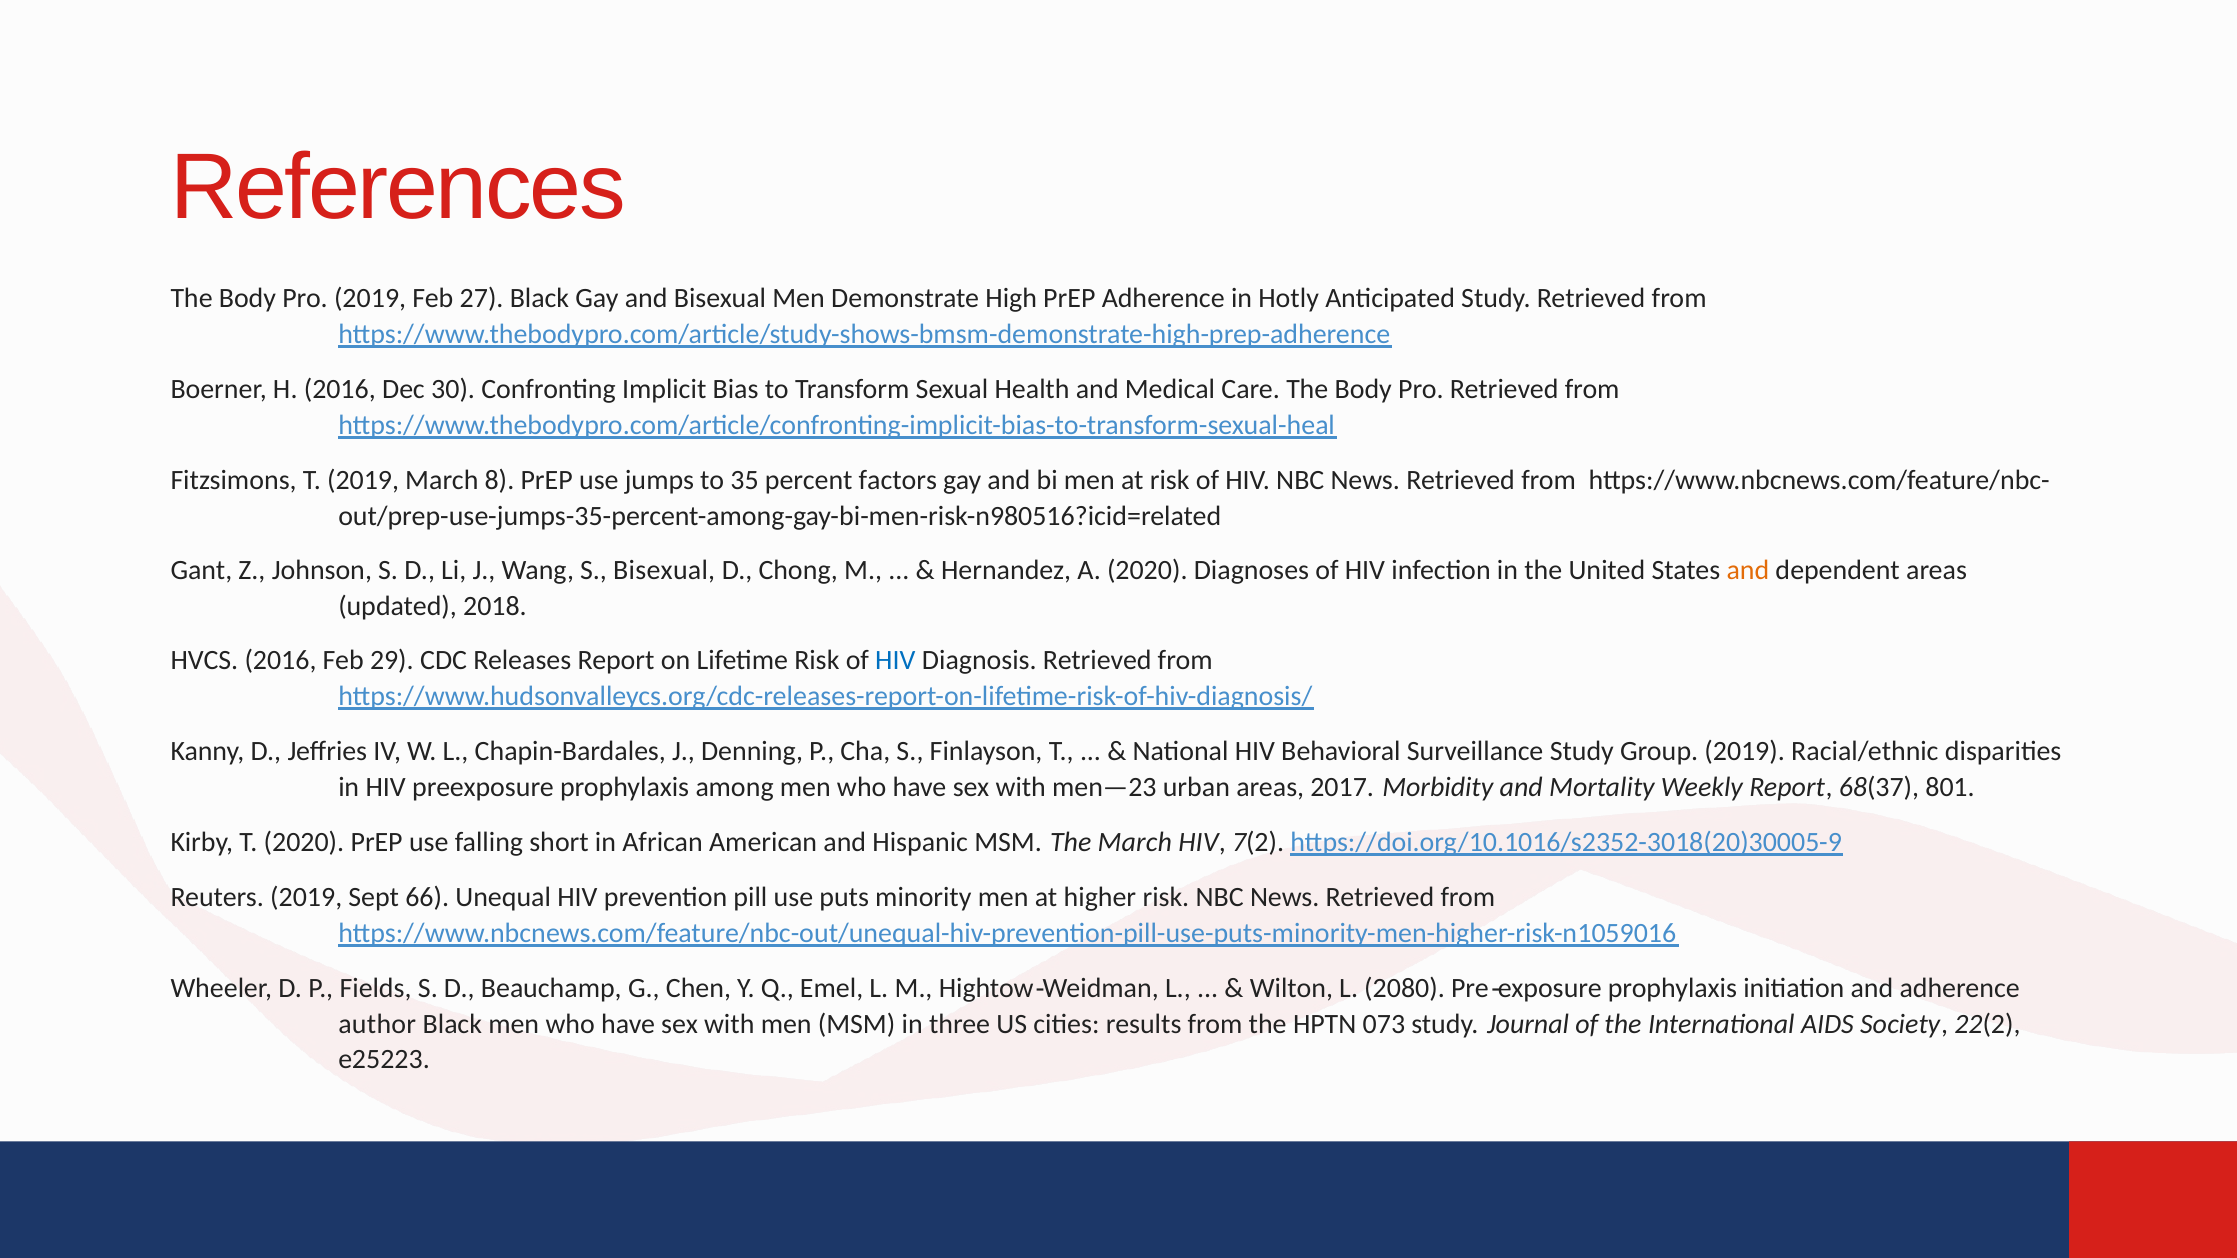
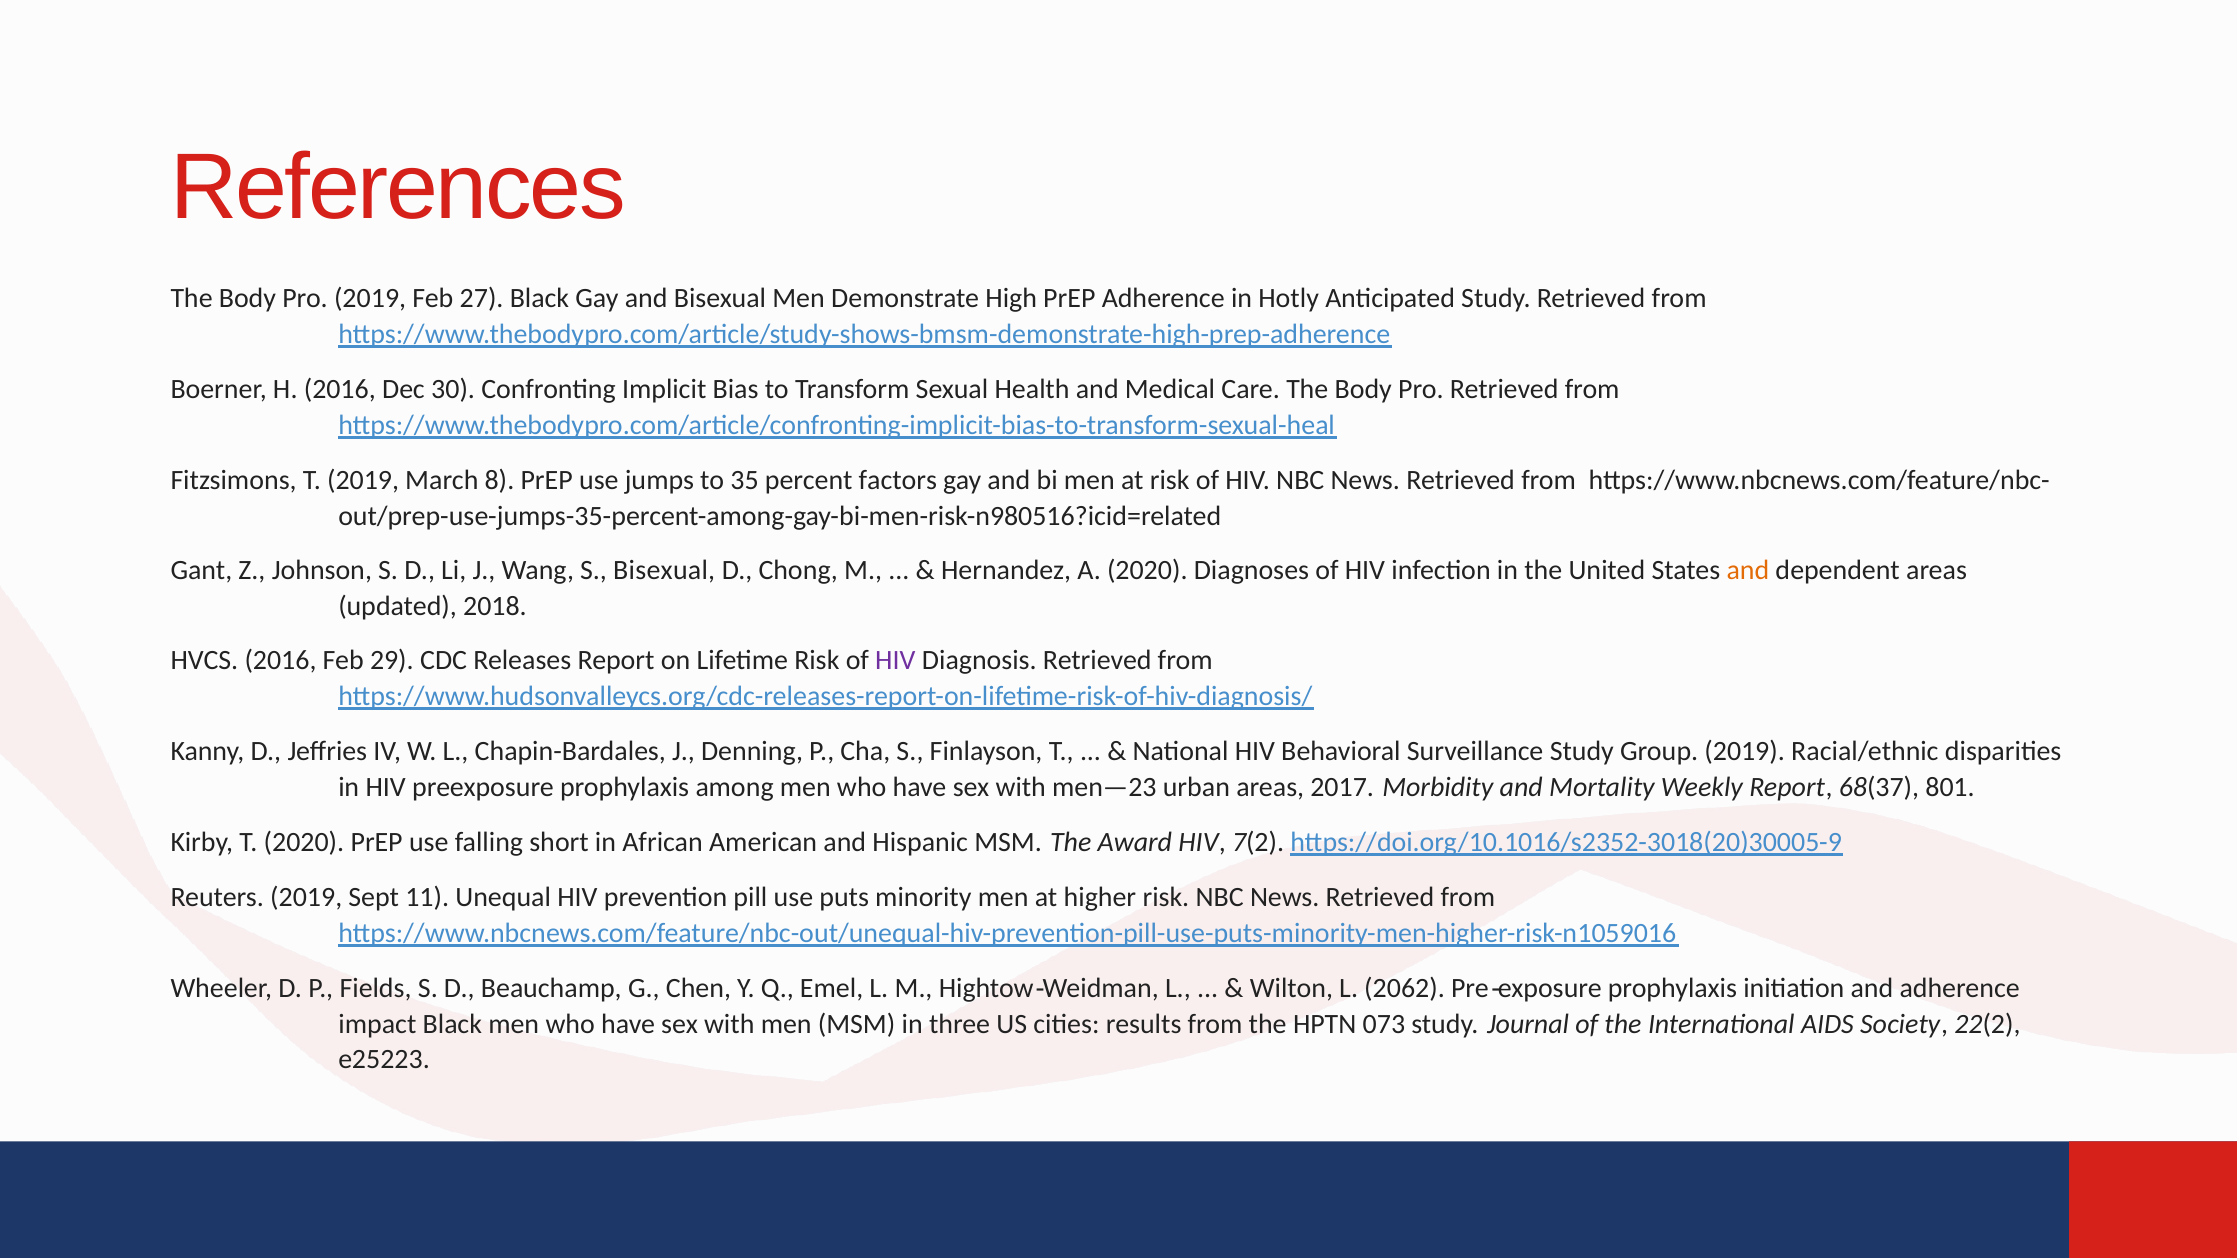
HIV at (895, 661) colour: blue -> purple
The March: March -> Award
66: 66 -> 11
2080: 2080 -> 2062
author: author -> impact
